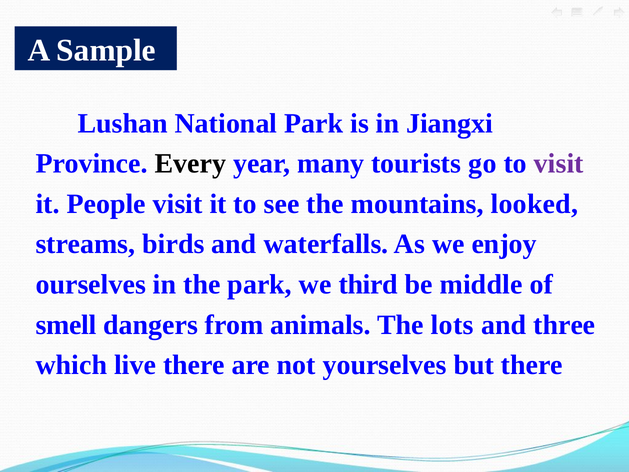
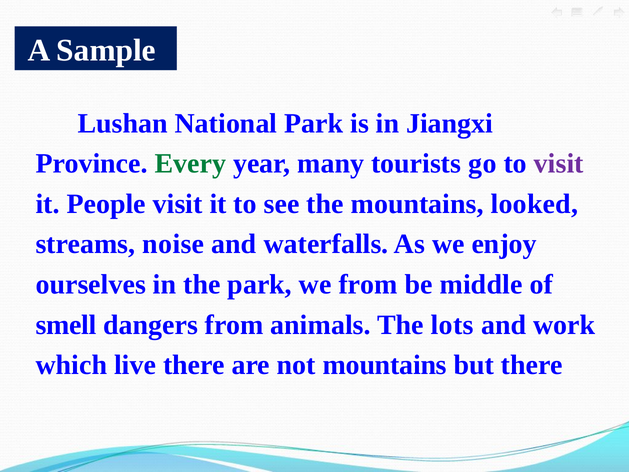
Every colour: black -> green
birds: birds -> noise
we third: third -> from
three: three -> work
not yourselves: yourselves -> mountains
